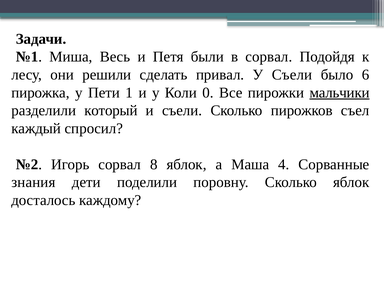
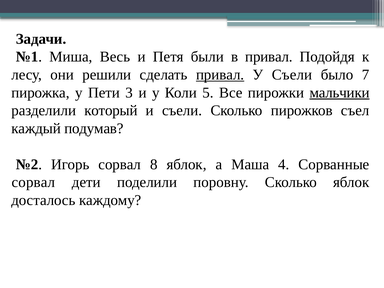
в сорвал: сорвал -> привал
привал at (220, 75) underline: none -> present
6: 6 -> 7
1: 1 -> 3
0: 0 -> 5
спросил: спросил -> подумав
знания at (33, 182): знания -> сорвал
